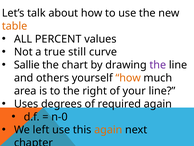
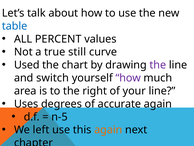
table colour: orange -> blue
Sallie: Sallie -> Used
others: others -> switch
how at (128, 78) colour: orange -> purple
required: required -> accurate
n-0: n-0 -> n-5
